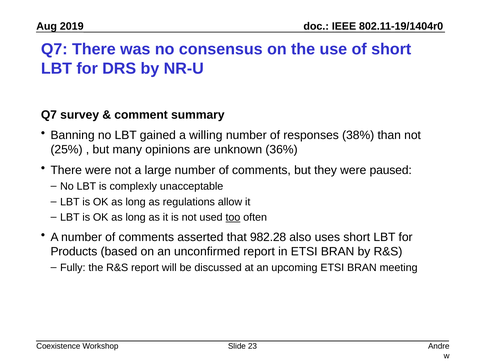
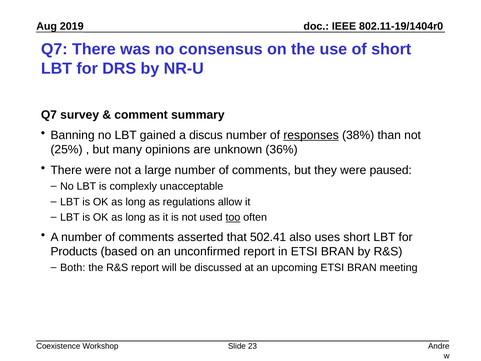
willing: willing -> discus
responses underline: none -> present
982.28: 982.28 -> 502.41
Fully: Fully -> Both
